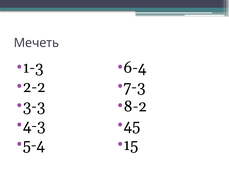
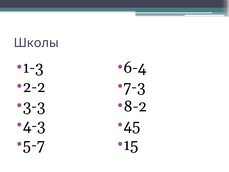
Мечеть: Мечеть -> Школы
5-4: 5-4 -> 5-7
